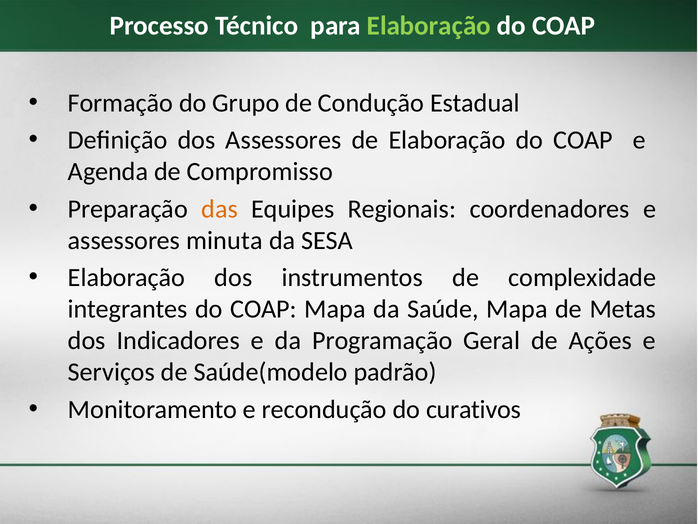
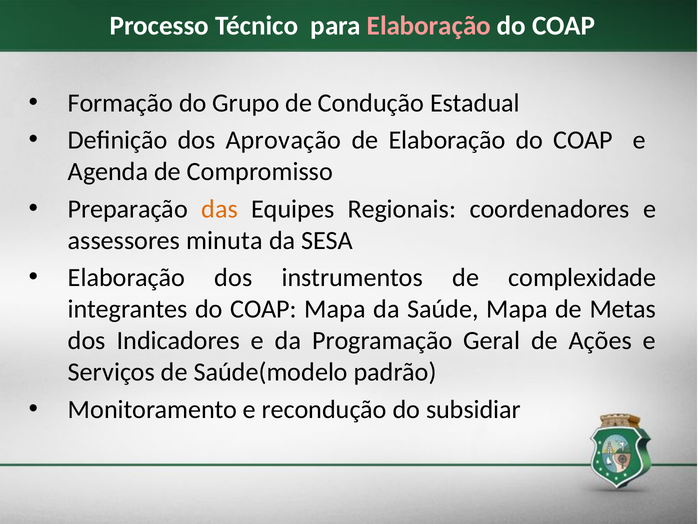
Elaboração at (429, 26) colour: light green -> pink
dos Assessores: Assessores -> Aprovação
curativos: curativos -> subsidiar
